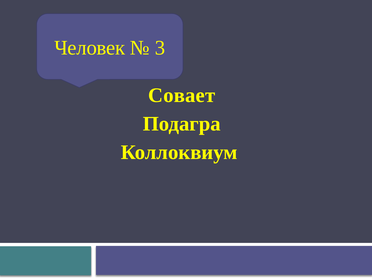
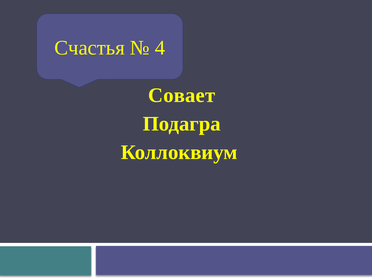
Человек: Человек -> Счастья
3: 3 -> 4
